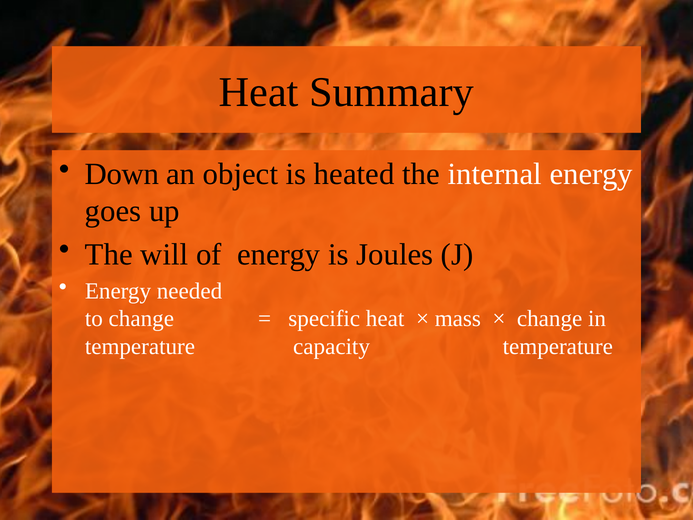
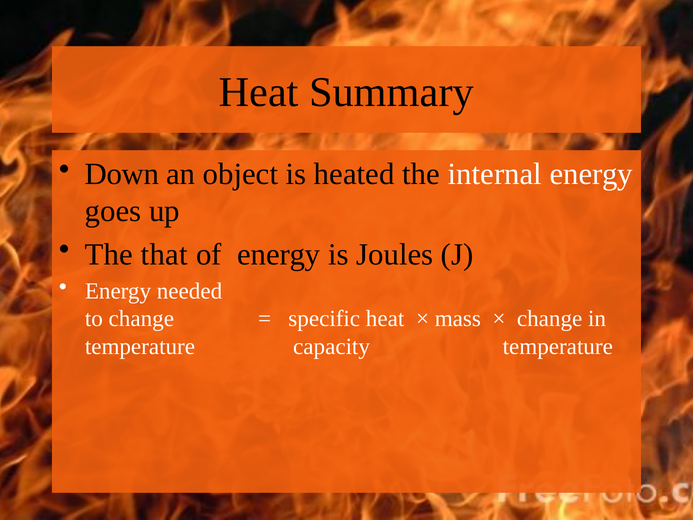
will: will -> that
